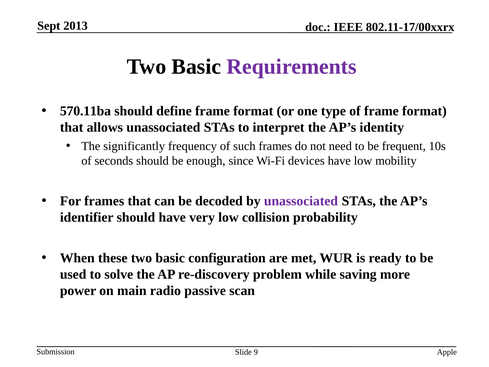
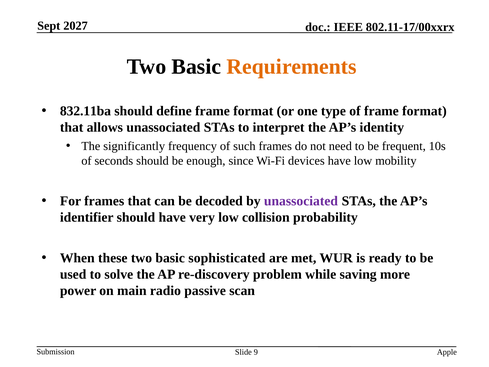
2013: 2013 -> 2027
Requirements colour: purple -> orange
570.11ba: 570.11ba -> 832.11ba
configuration: configuration -> sophisticated
